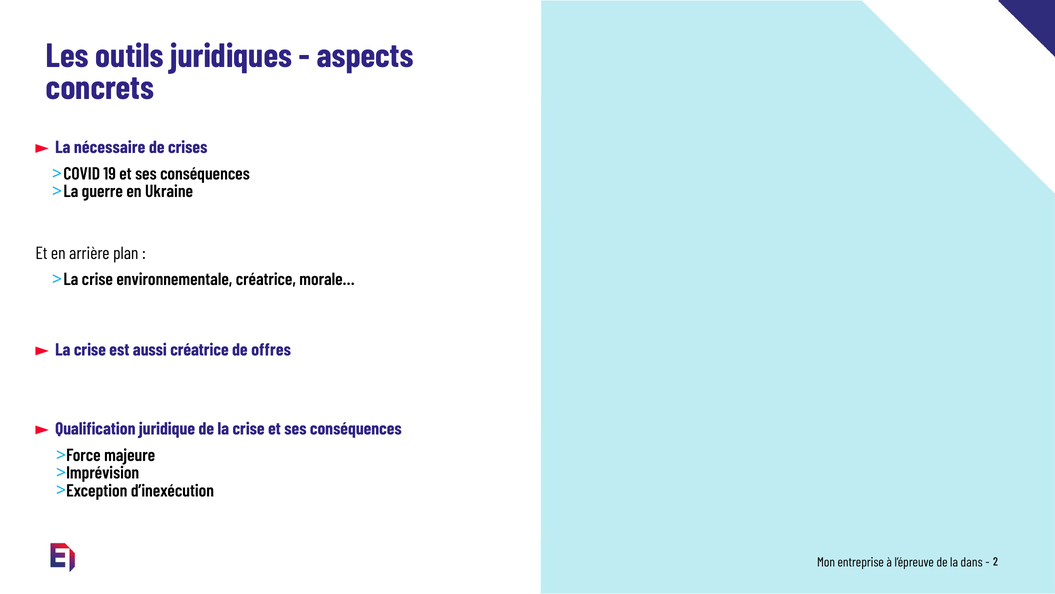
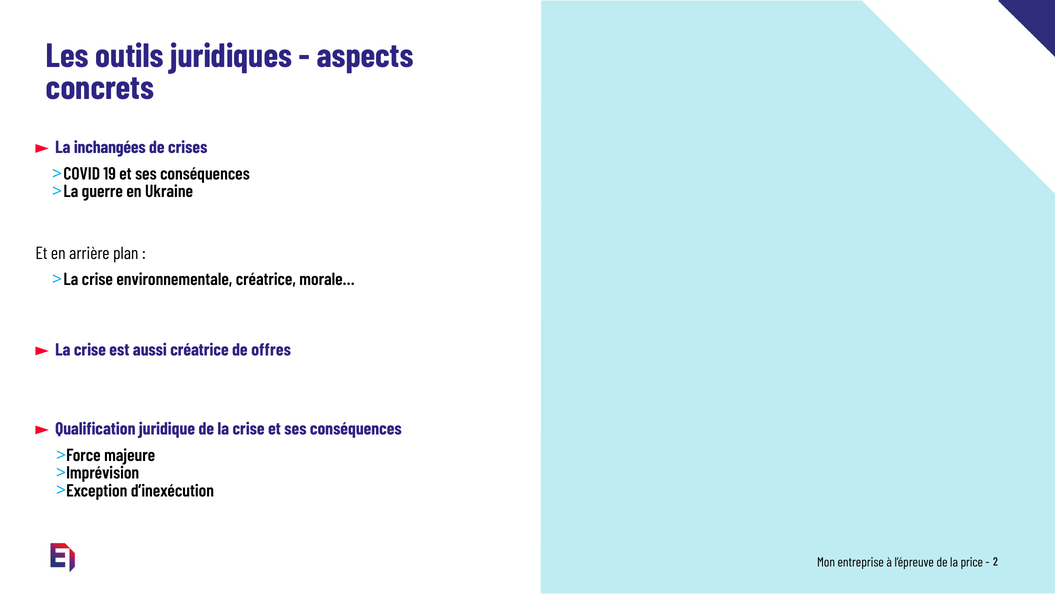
nécessaire: nécessaire -> inchangées
dans: dans -> price
